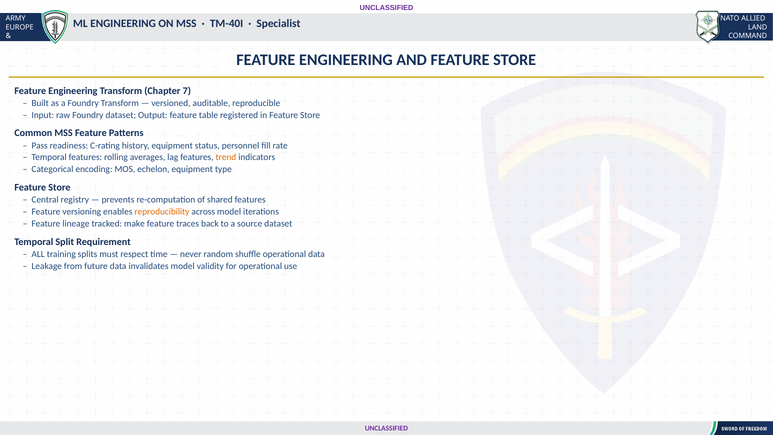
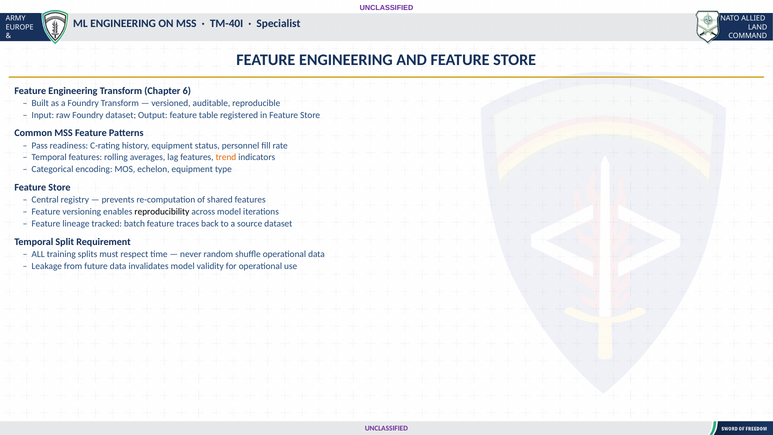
7: 7 -> 6
reproducibility colour: orange -> black
make: make -> batch
